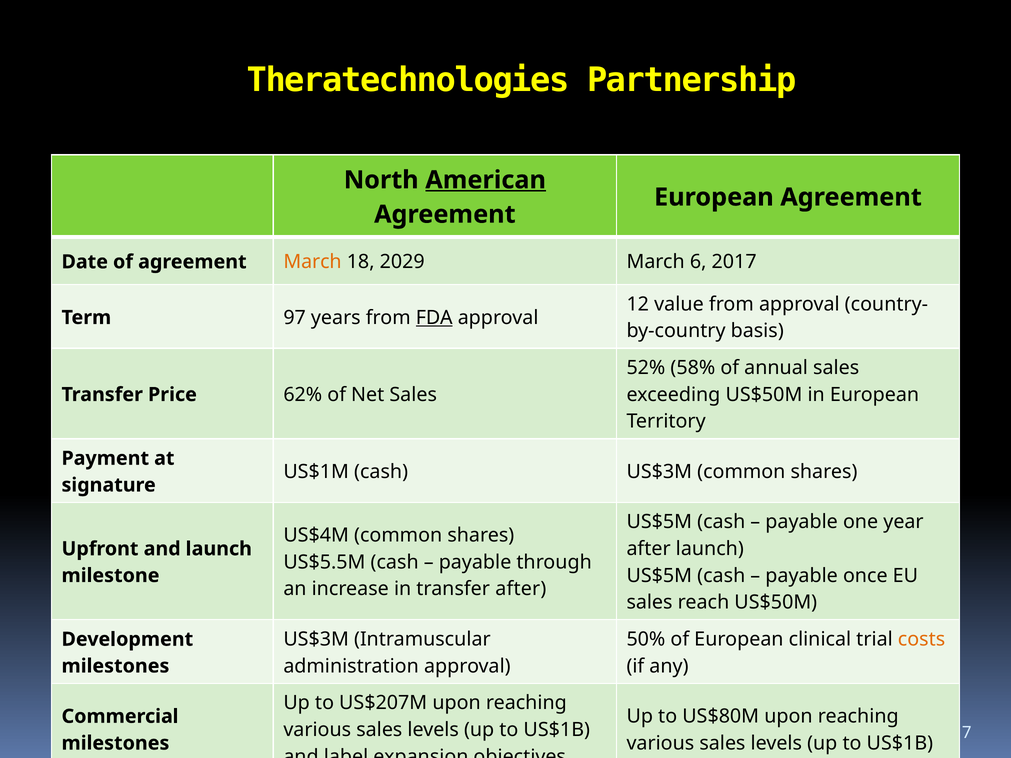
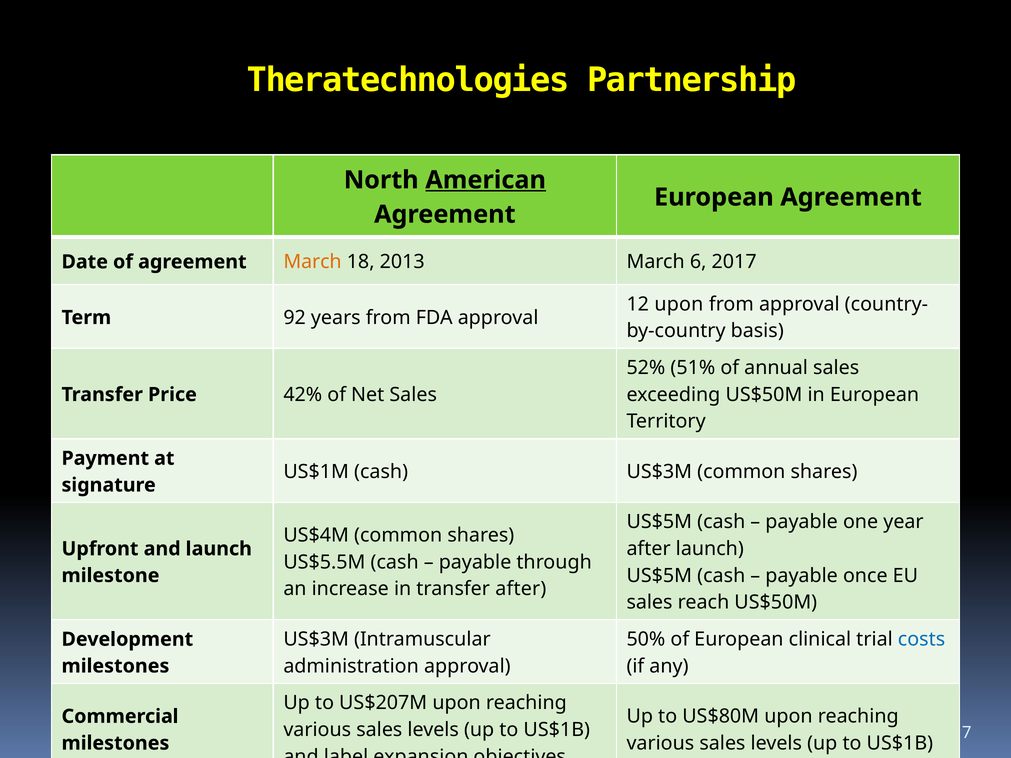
2029: 2029 -> 2013
12 value: value -> upon
97: 97 -> 92
FDA underline: present -> none
58%: 58% -> 51%
62%: 62% -> 42%
costs colour: orange -> blue
